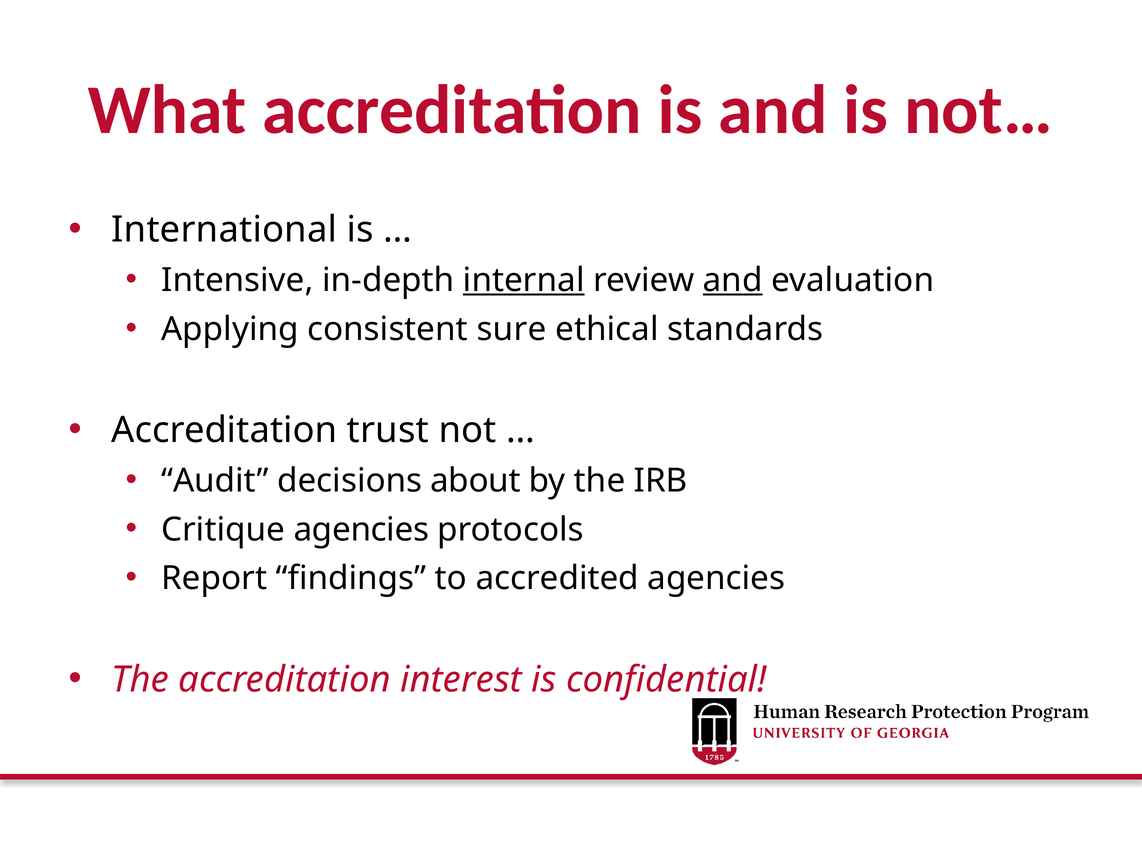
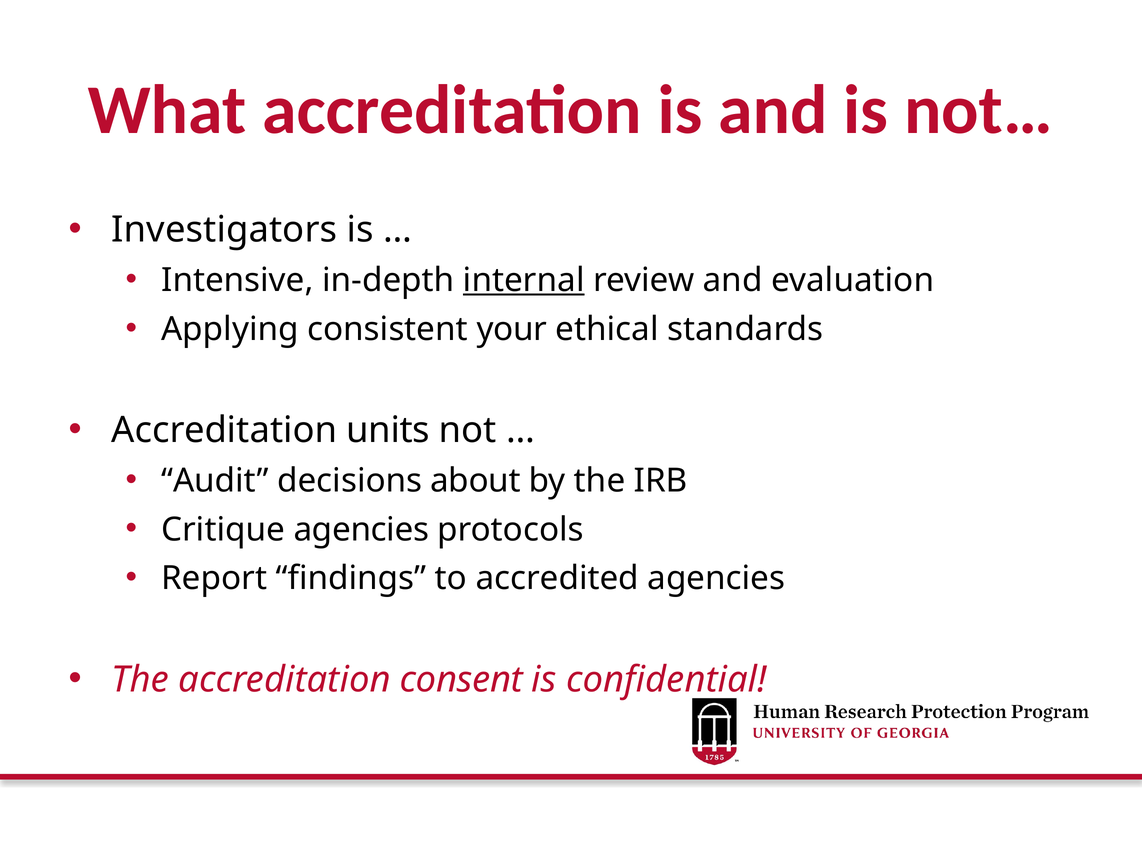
International: International -> Investigators
and at (733, 281) underline: present -> none
sure: sure -> your
trust: trust -> units
interest: interest -> consent
